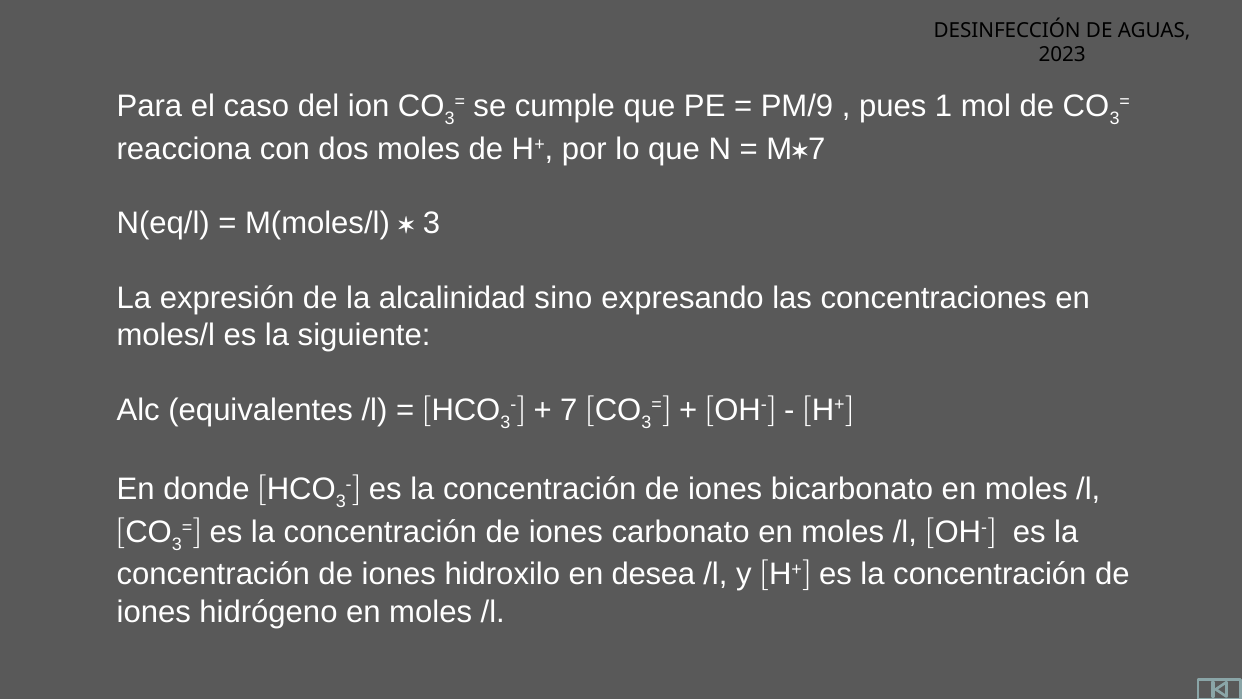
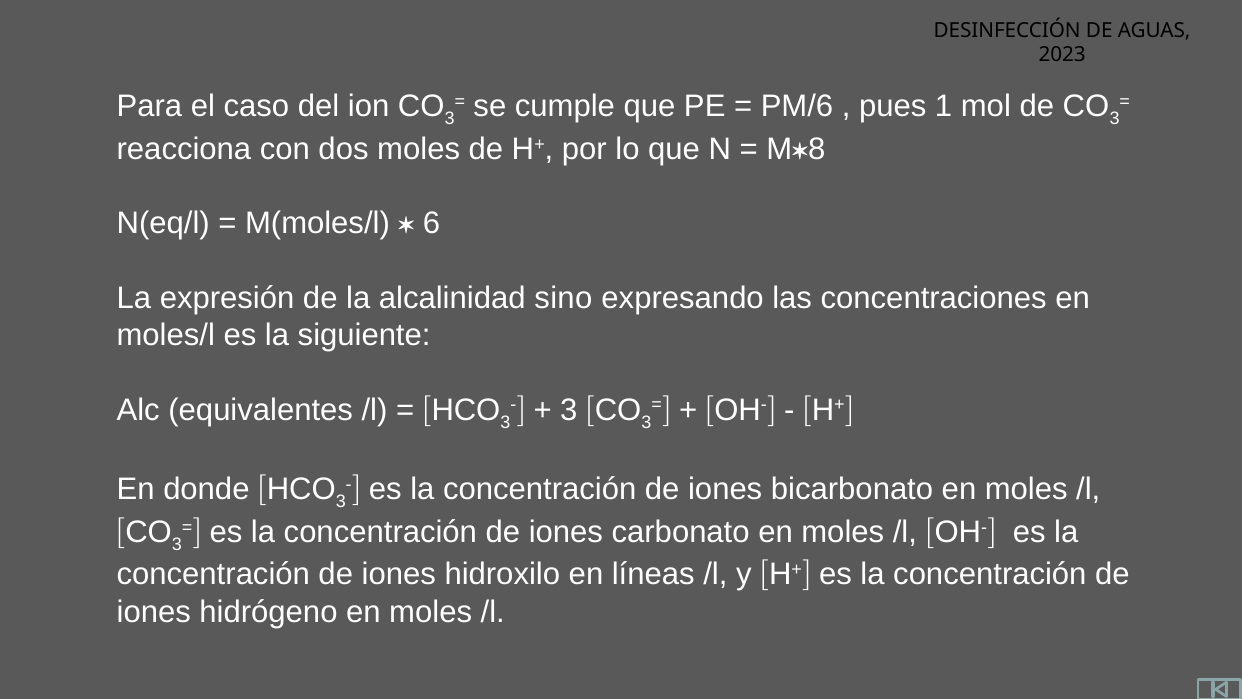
PM/9: PM/9 -> PM/6
7 at (817, 149): 7 -> 8
3 at (432, 224): 3 -> 6
7 at (569, 410): 7 -> 3
desea: desea -> líneas
